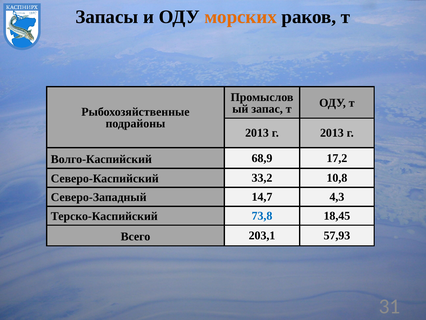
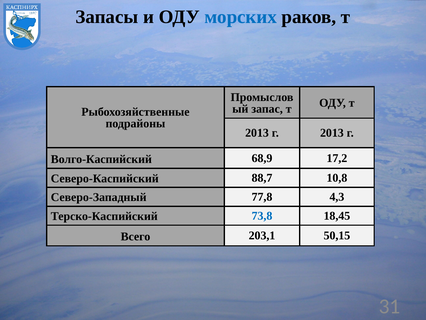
морских colour: orange -> blue
33,2: 33,2 -> 88,7
14,7: 14,7 -> 77,8
57,93: 57,93 -> 50,15
